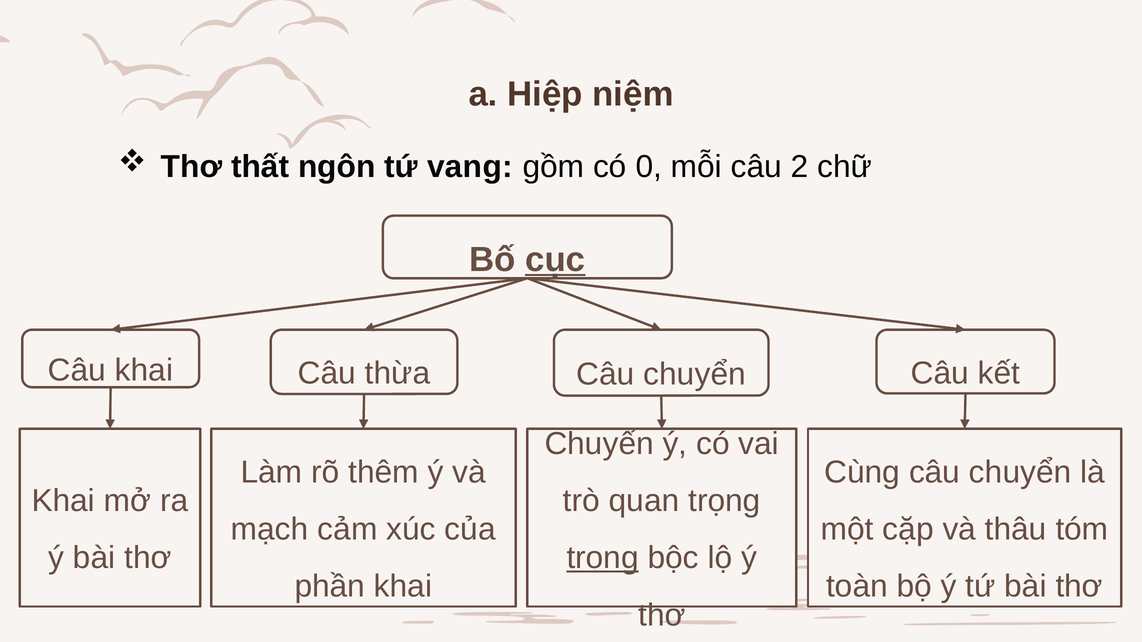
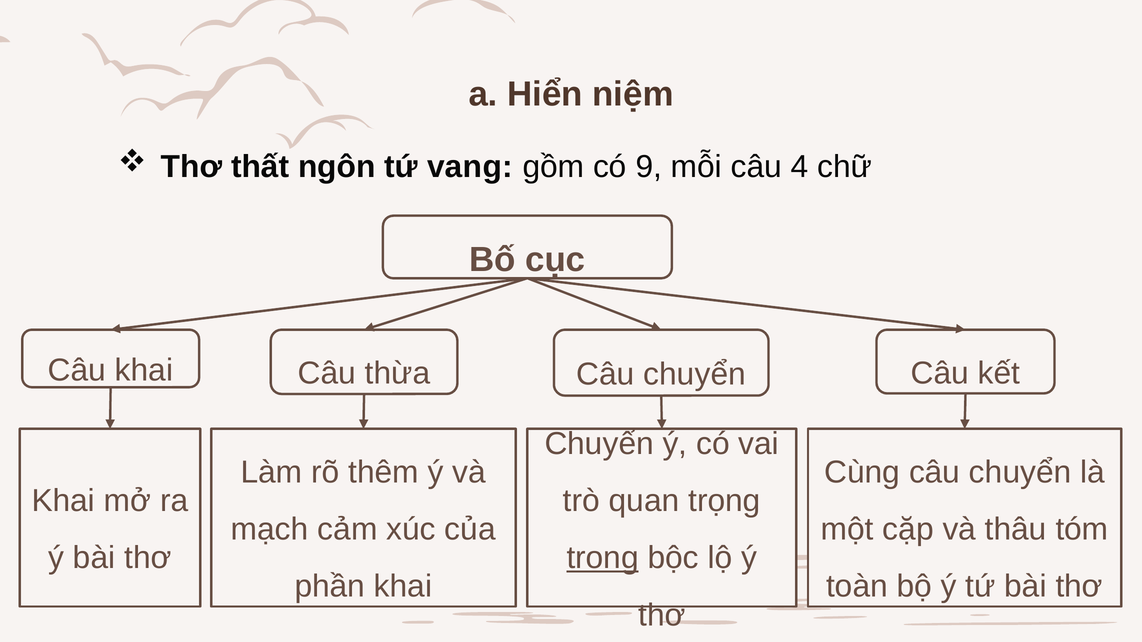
Hiệp: Hiệp -> Hiển
0: 0 -> 9
2: 2 -> 4
cục underline: present -> none
